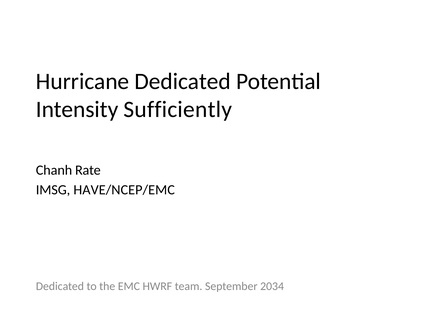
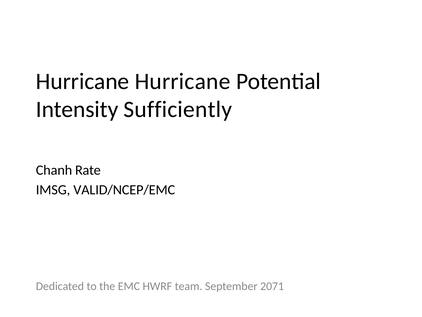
Hurricane Dedicated: Dedicated -> Hurricane
HAVE/NCEP/EMC: HAVE/NCEP/EMC -> VALID/NCEP/EMC
2034: 2034 -> 2071
